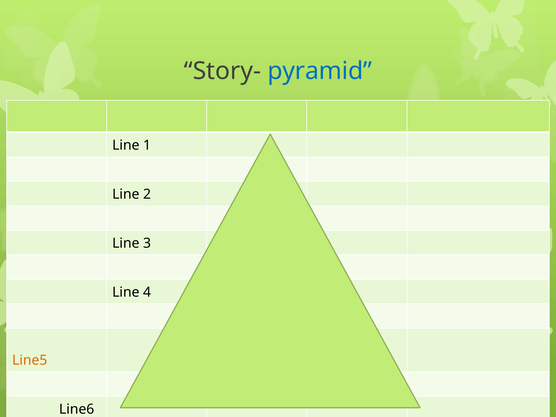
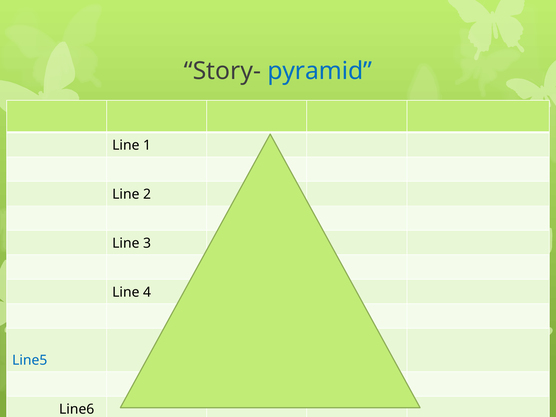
Line5 colour: orange -> blue
